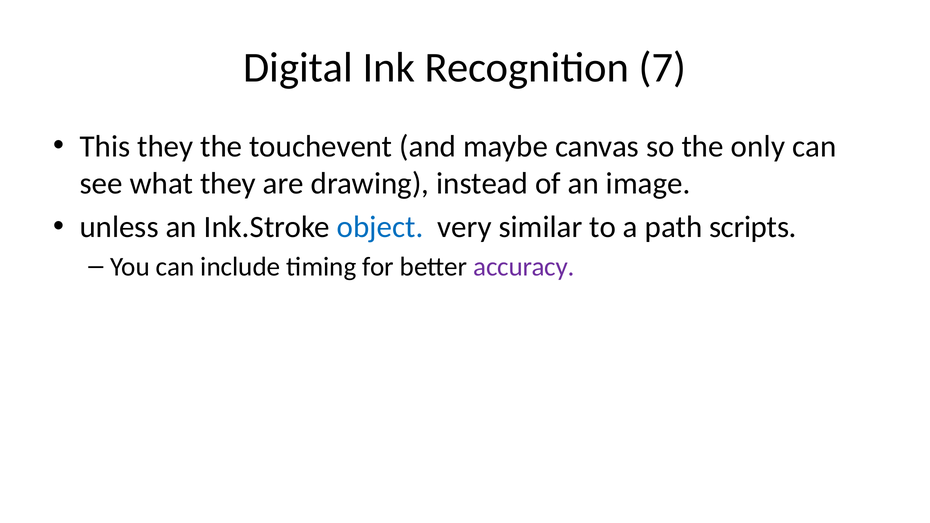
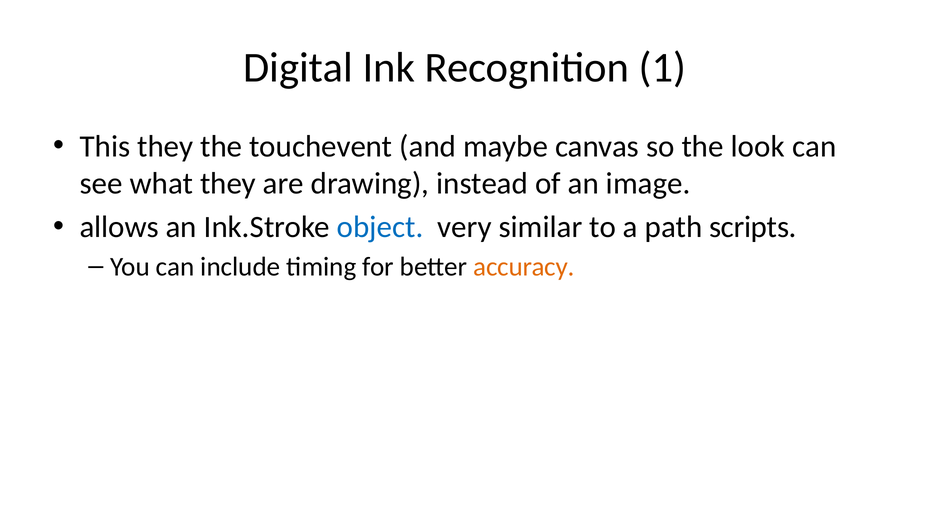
7: 7 -> 1
only: only -> look
unless: unless -> allows
accuracy colour: purple -> orange
